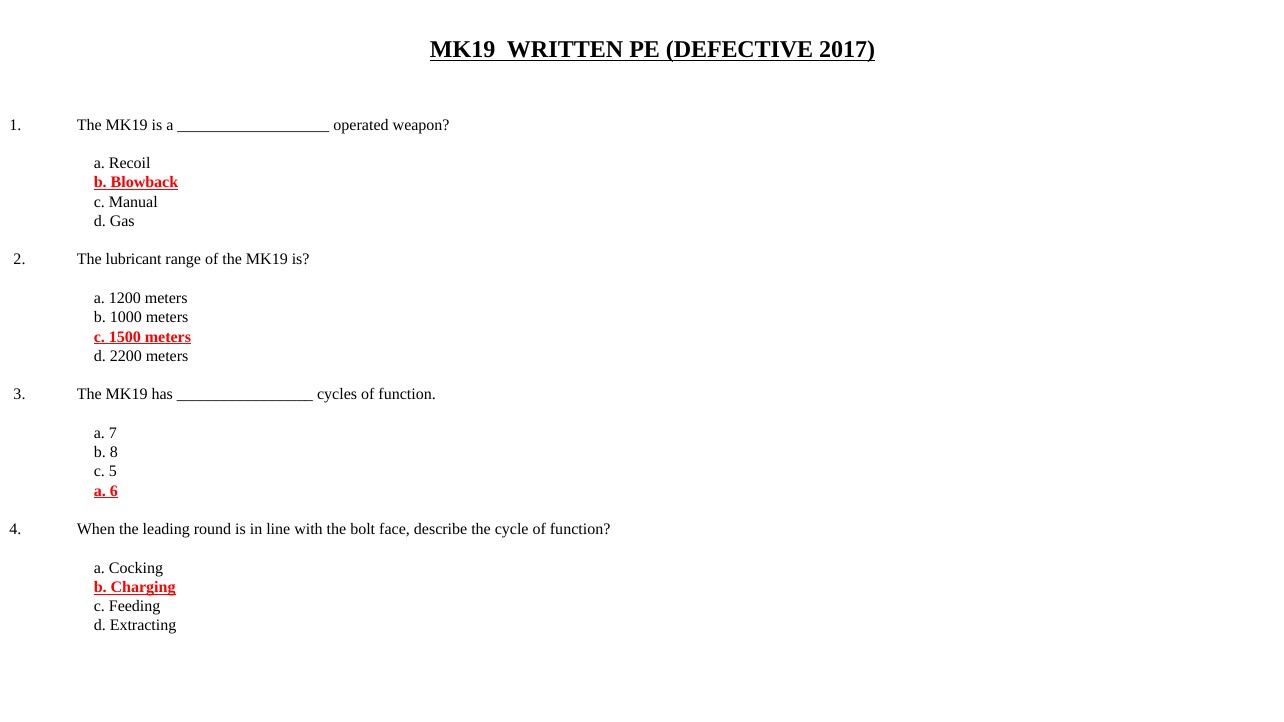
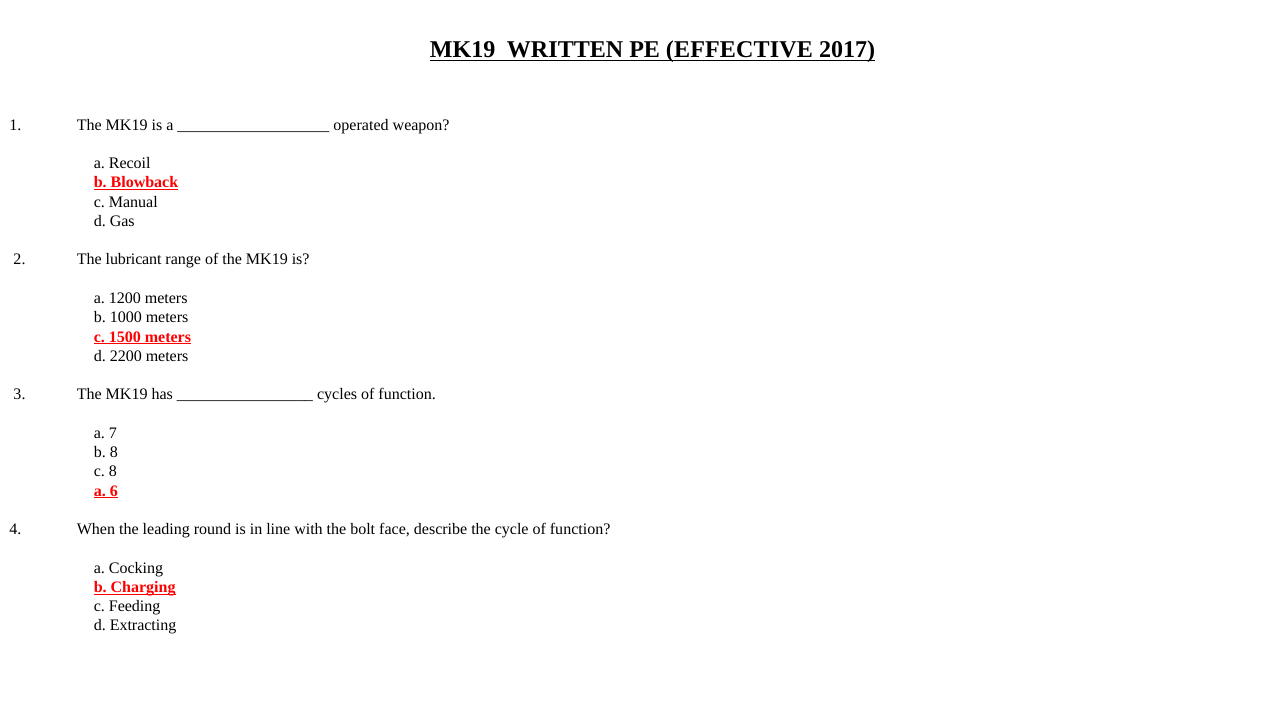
DEFECTIVE: DEFECTIVE -> EFFECTIVE
c 5: 5 -> 8
